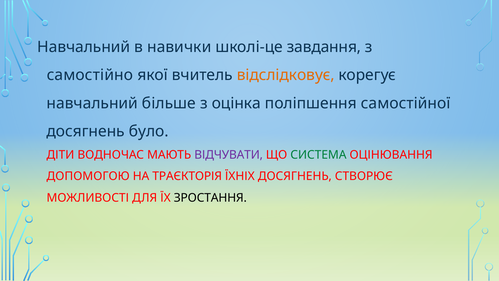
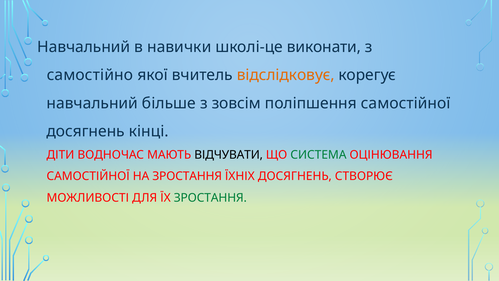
завдання: завдання -> виконати
оцінка: оцінка -> зовсім
було: було -> кінці
ВІДЧУВАТИ colour: purple -> black
ДОПОМОГОЮ at (88, 176): ДОПОМОГОЮ -> САМОСТІЙНОЇ
НА ТРАЄКТОРІЯ: ТРАЄКТОРІЯ -> ЗРОСТАННЯ
ЗРОСТАННЯ at (210, 198) colour: black -> green
